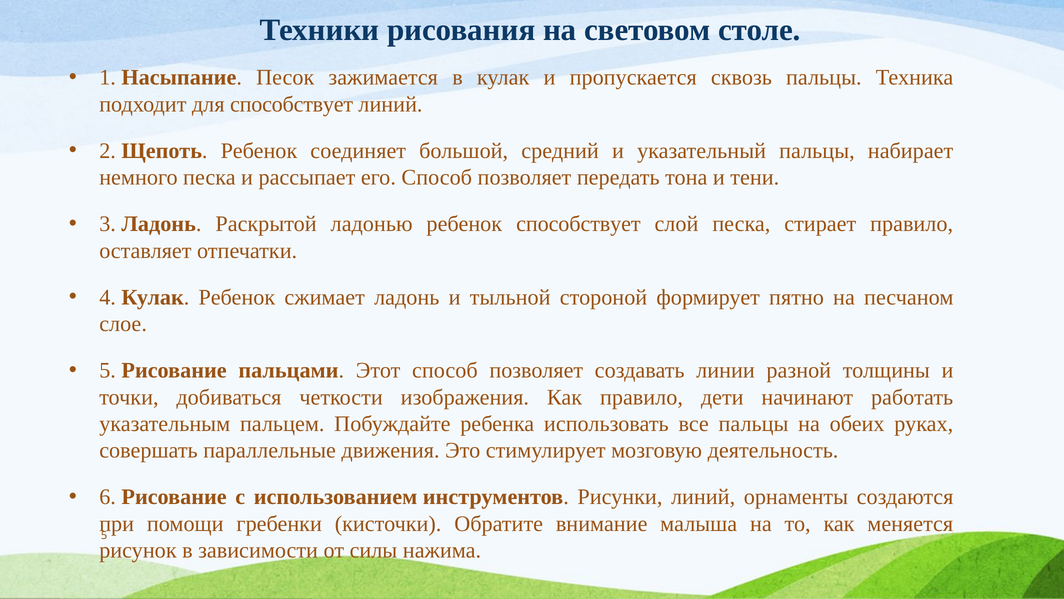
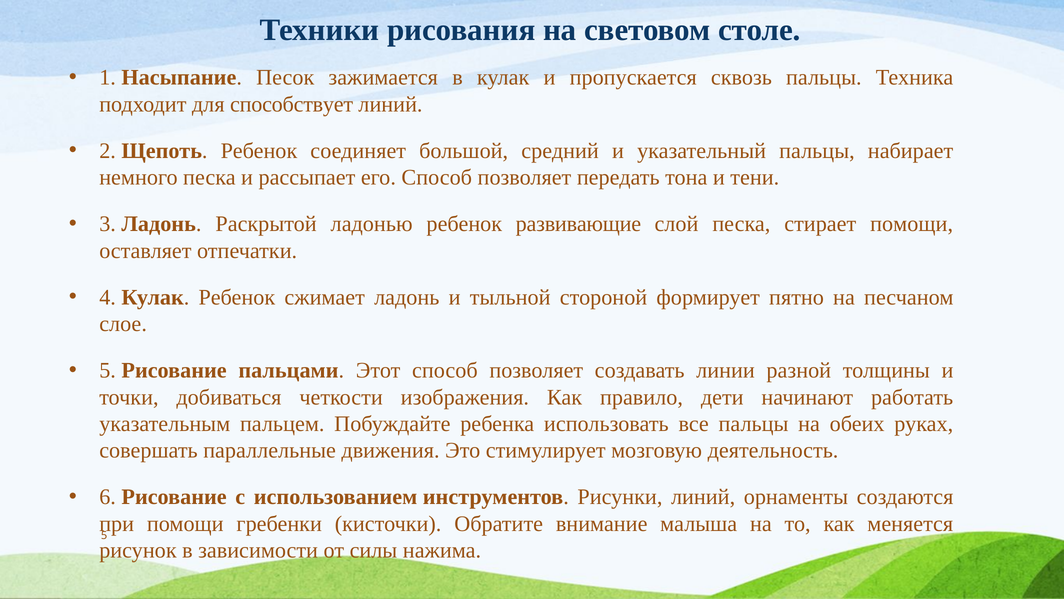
ребенок способствует: способствует -> развивающие
стирает правило: правило -> помощи
